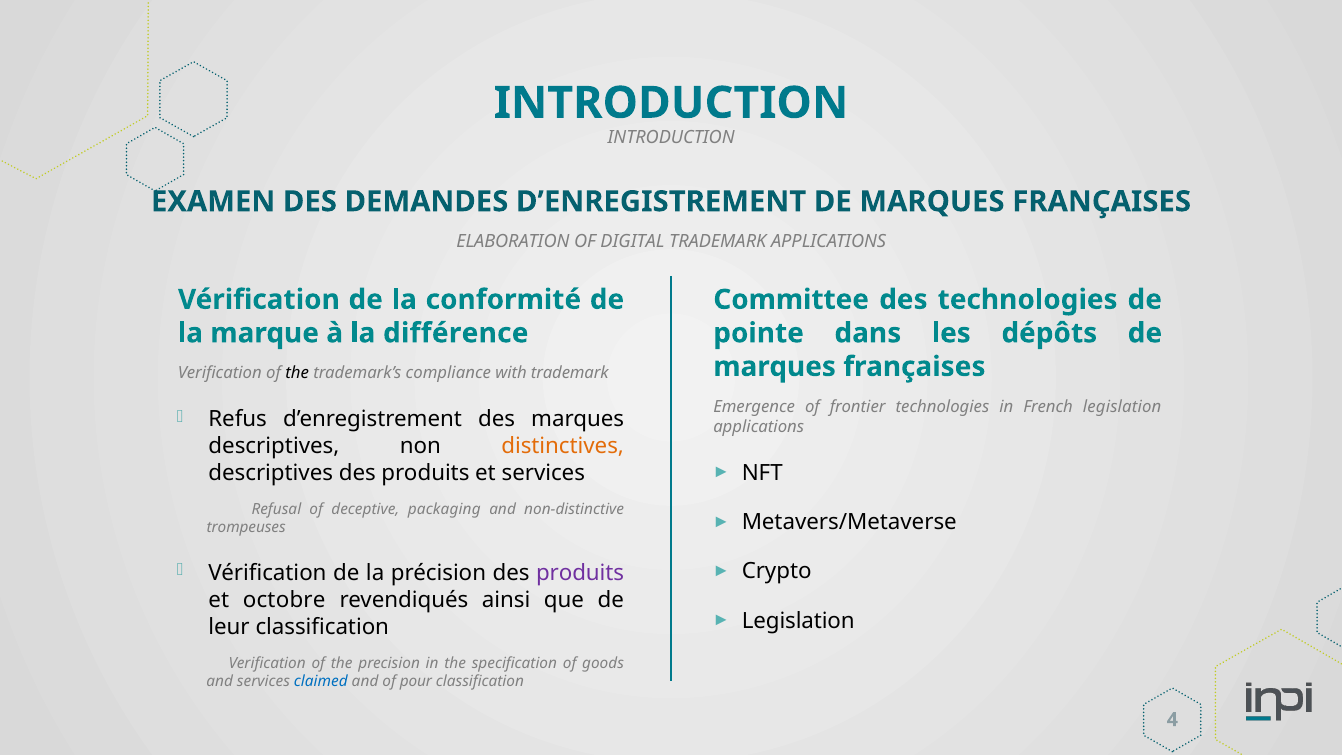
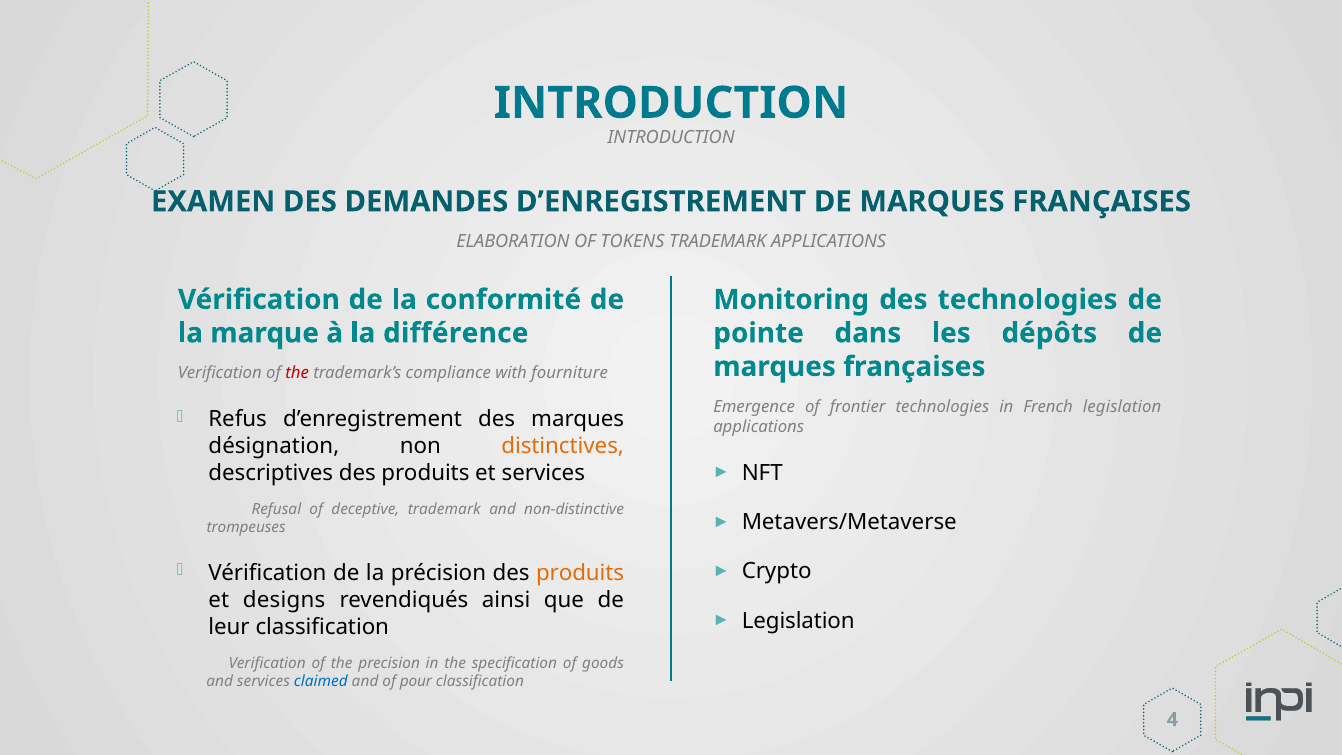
DIGITAL: DIGITAL -> TOKENS
Committee: Committee -> Monitoring
the at (297, 373) colour: black -> red
with trademark: trademark -> fourniture
descriptives at (274, 446): descriptives -> désignation
deceptive packaging: packaging -> trademark
produits at (580, 573) colour: purple -> orange
octobre: octobre -> designs
